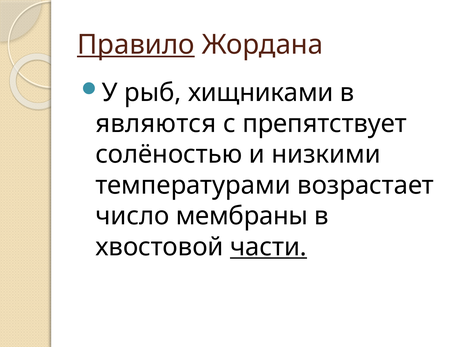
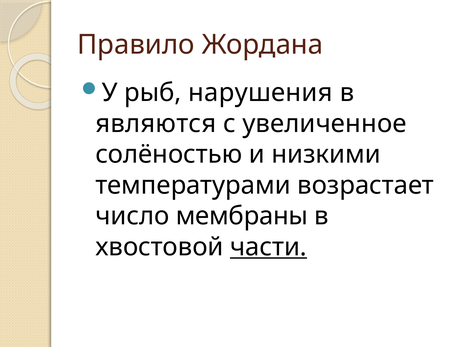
Правило underline: present -> none
хищниками: хищниками -> нарушения
препятствует: препятствует -> увеличенное
